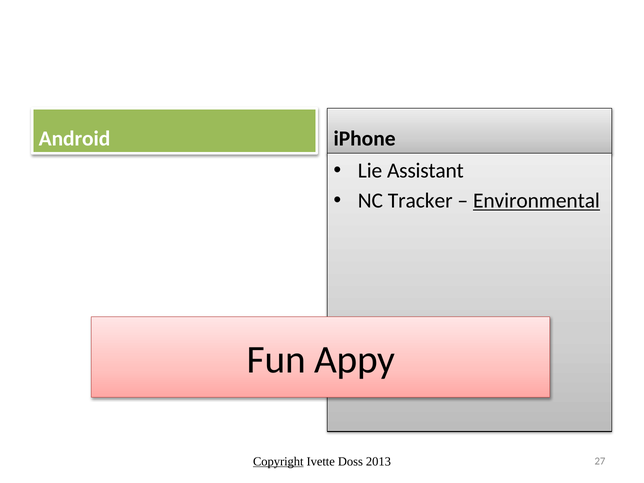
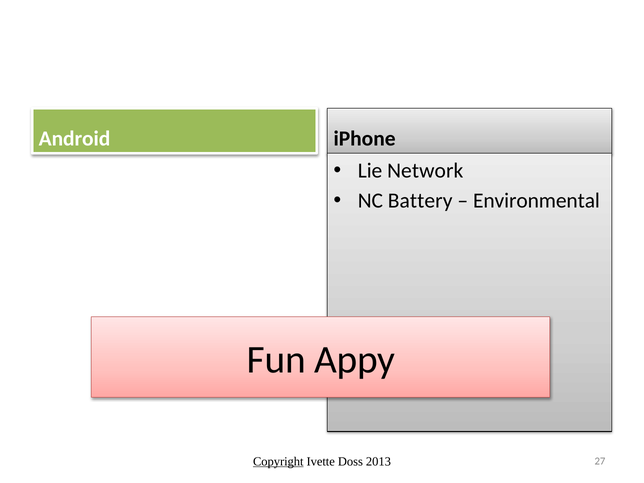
Assistant: Assistant -> Network
Tracker: Tracker -> Battery
Environmental underline: present -> none
